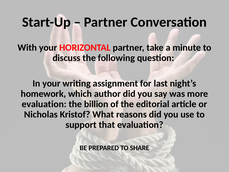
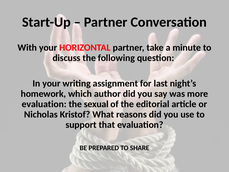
billion: billion -> sexual
